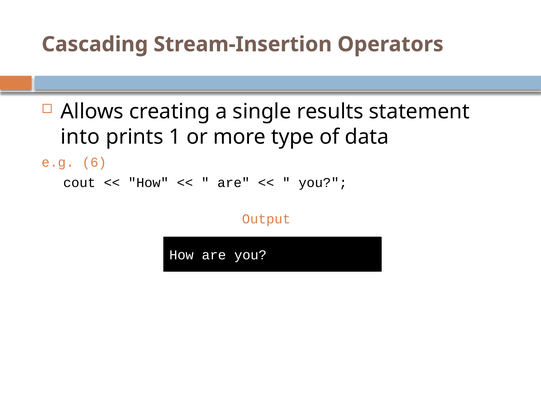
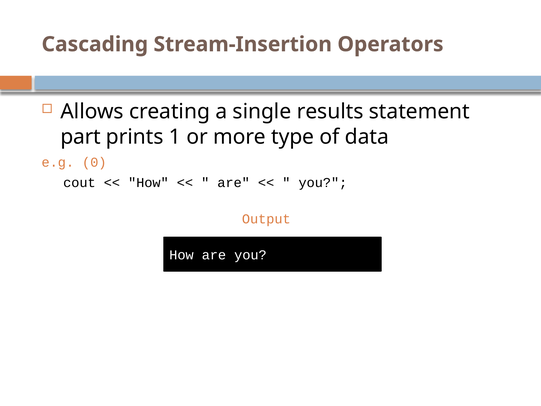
into: into -> part
6: 6 -> 0
